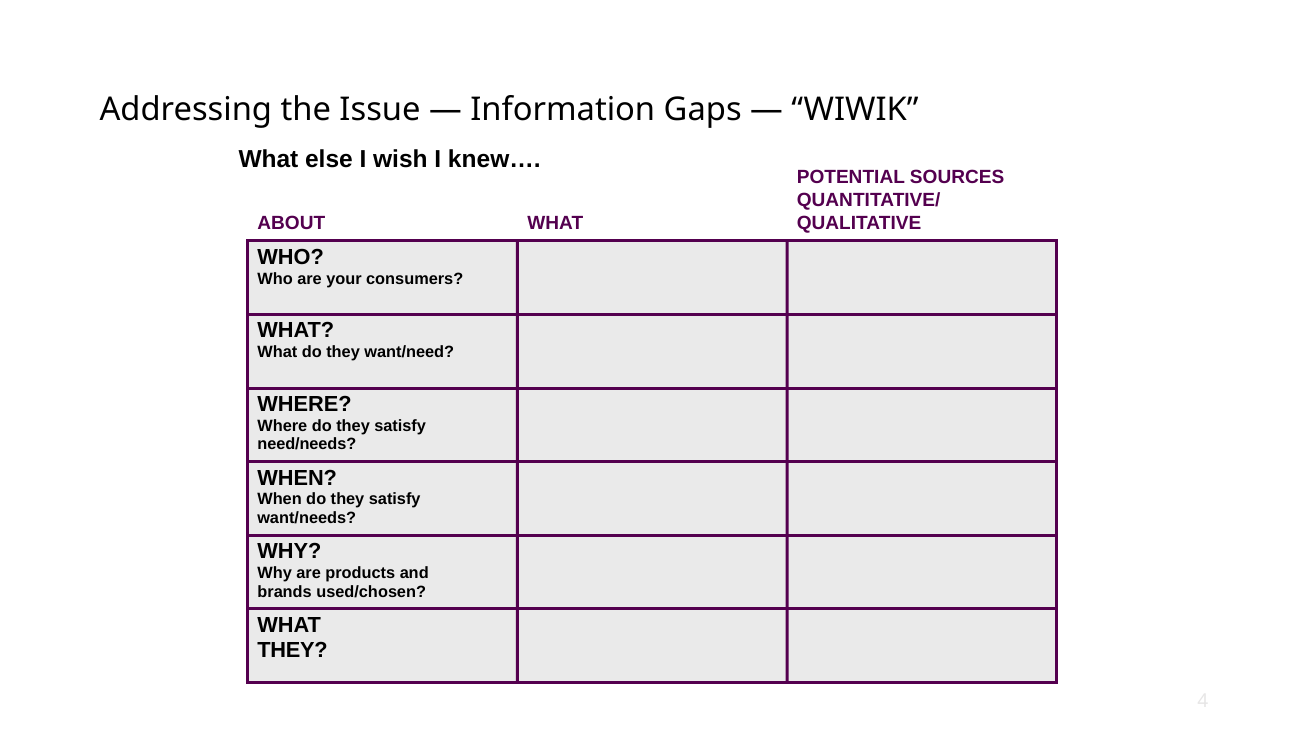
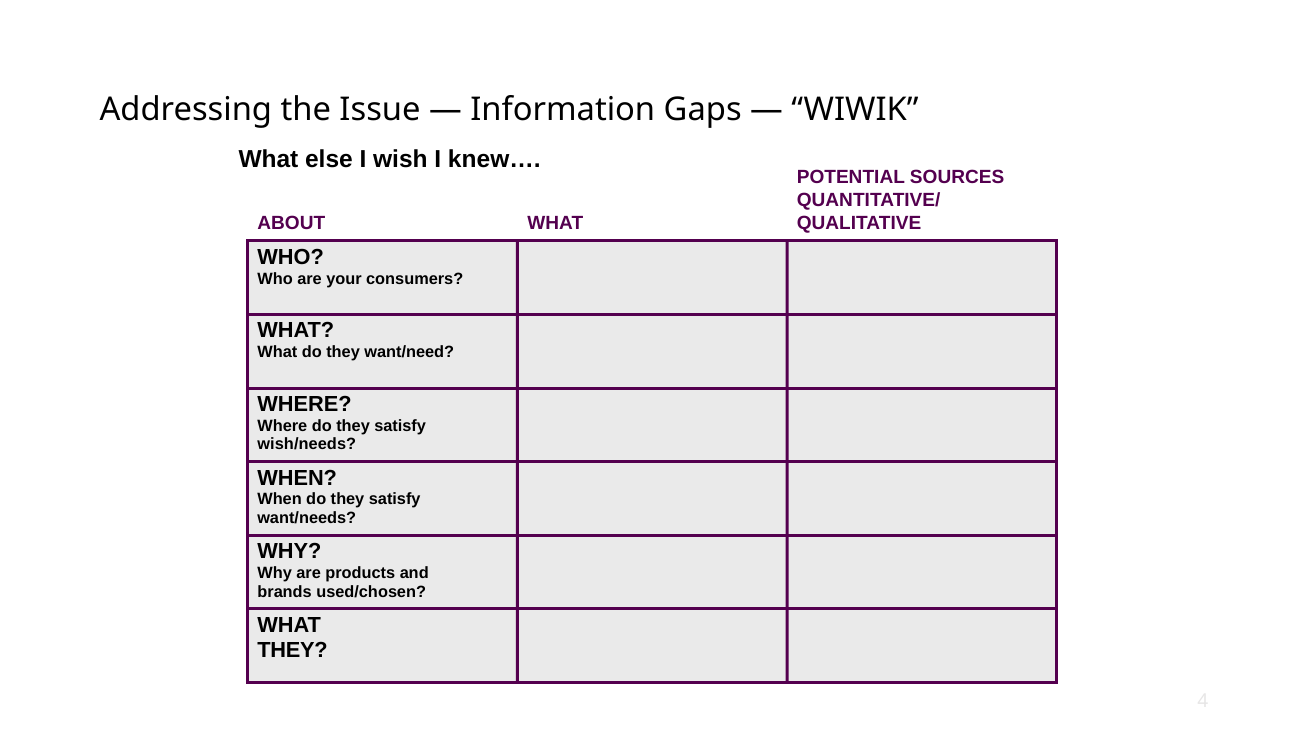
need/needs: need/needs -> wish/needs
